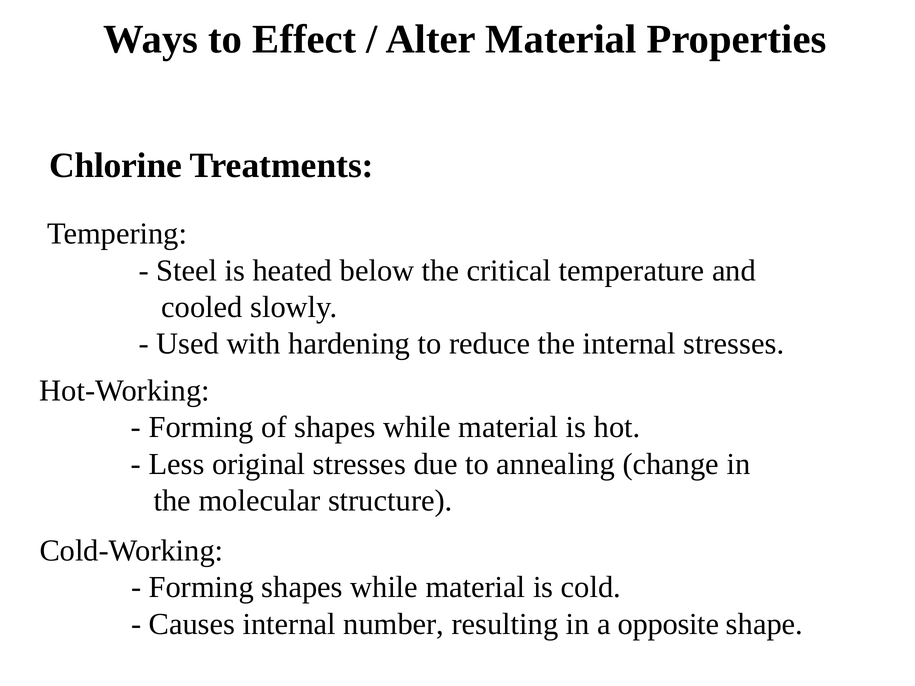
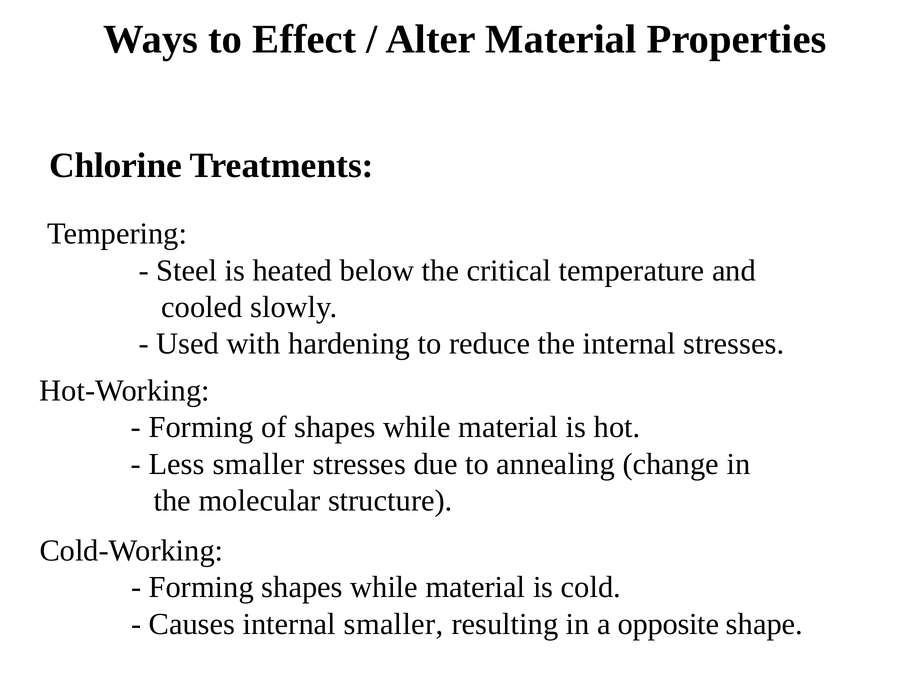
Less original: original -> smaller
internal number: number -> smaller
